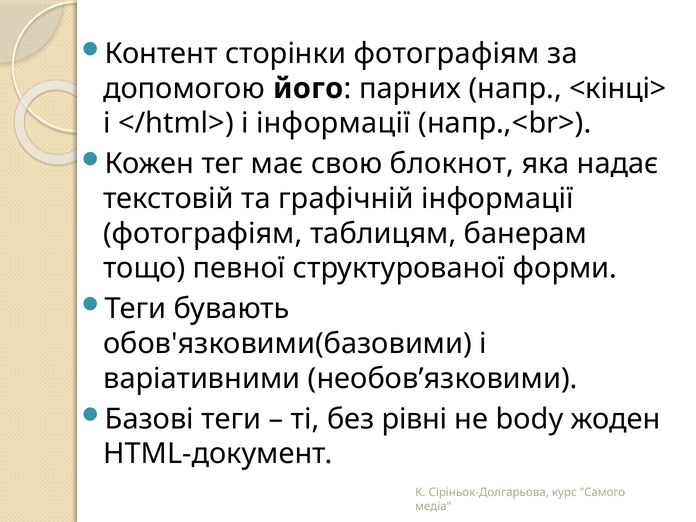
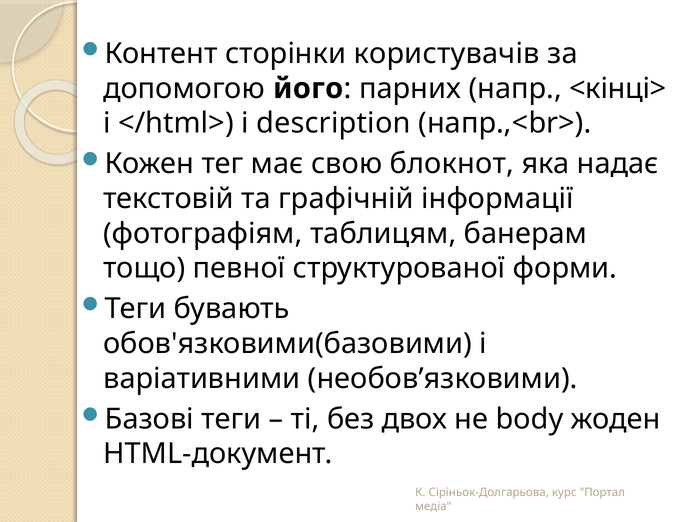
сторінки фотографіям: фотографіям -> користувачів
і інформації: інформації -> description
рівні: рівні -> двох
Самого: Самого -> Портал
